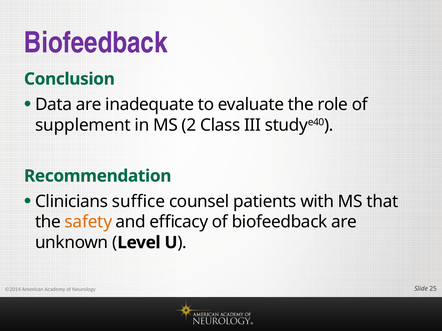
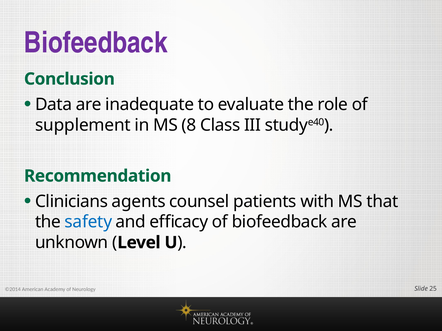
2: 2 -> 8
suffice: suffice -> agents
safety colour: orange -> blue
